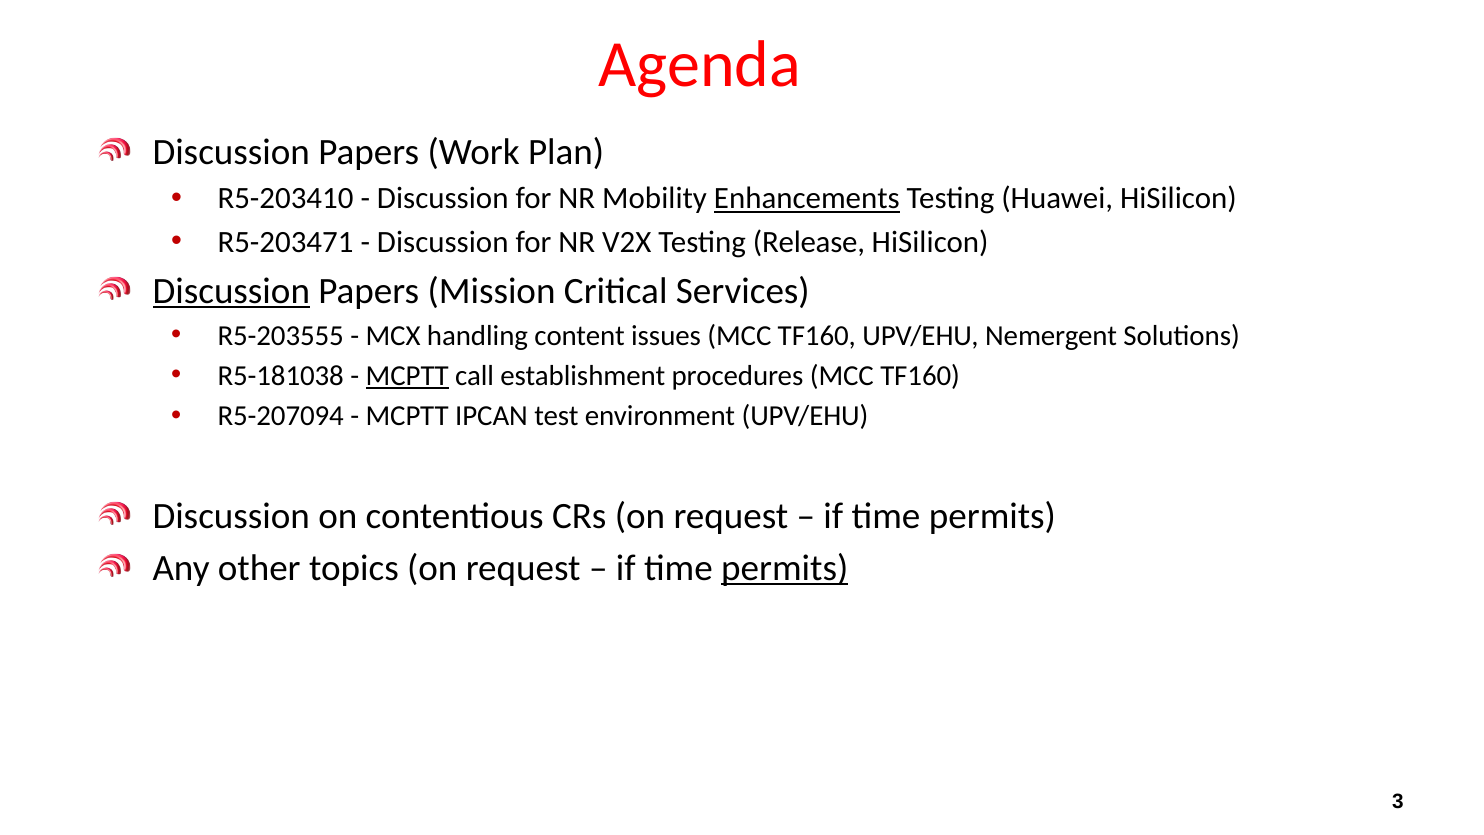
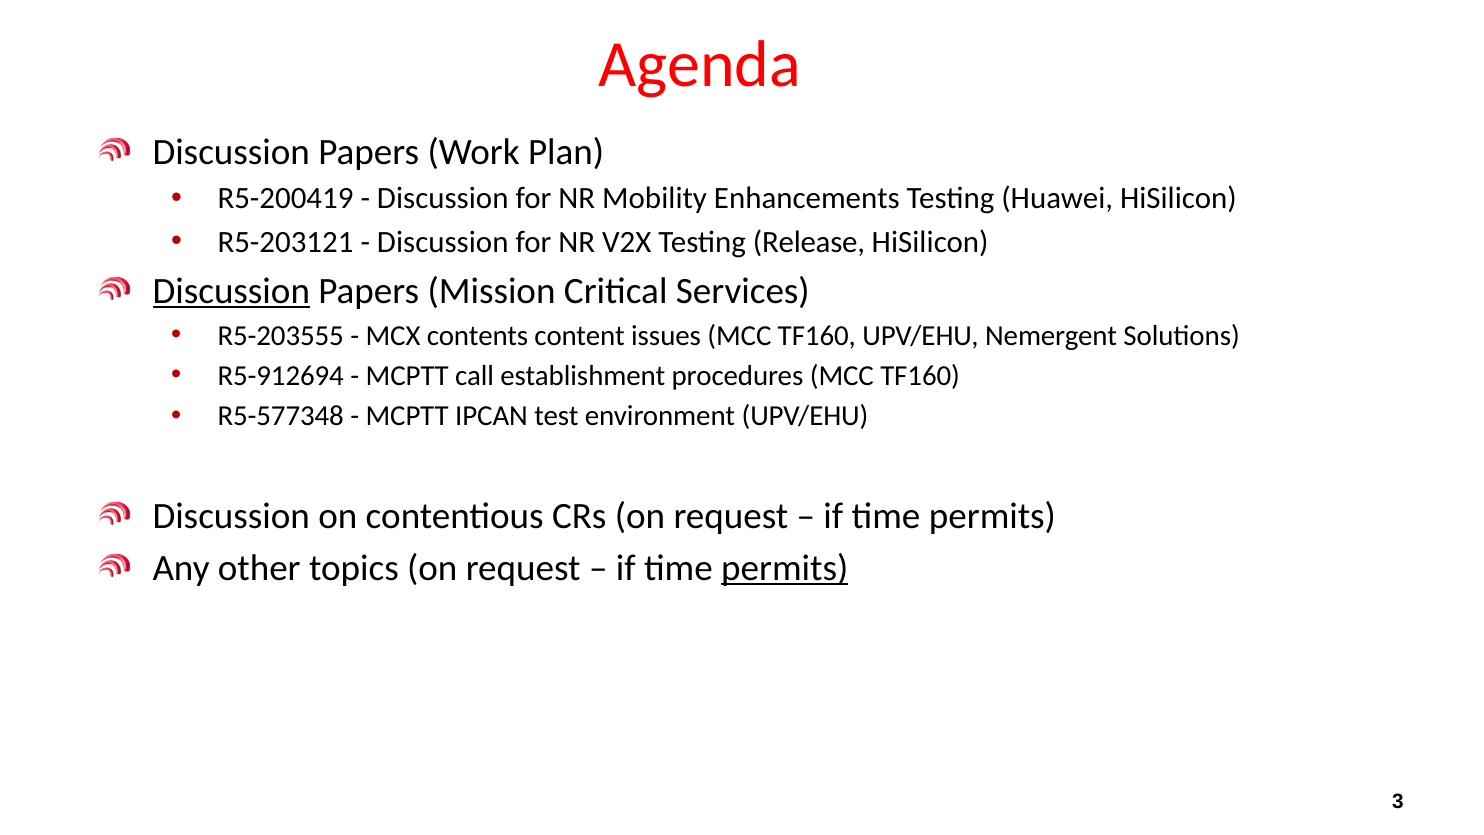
R5-203410: R5-203410 -> R5-200419
Enhancements underline: present -> none
R5-203471: R5-203471 -> R5-203121
handling: handling -> contents
R5-181038: R5-181038 -> R5-912694
MCPTT at (407, 376) underline: present -> none
R5-207094: R5-207094 -> R5-577348
